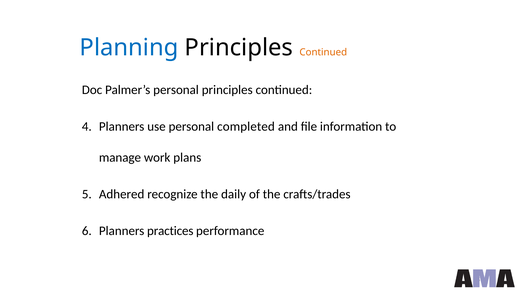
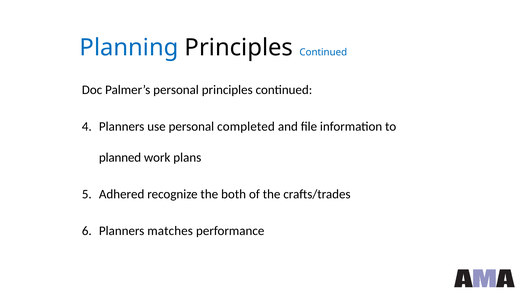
Continued at (323, 52) colour: orange -> blue
manage: manage -> planned
daily: daily -> both
practices: practices -> matches
